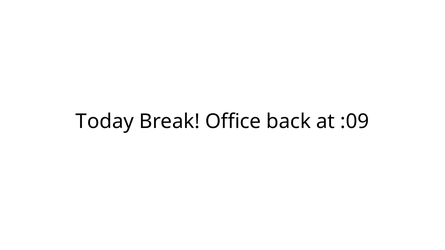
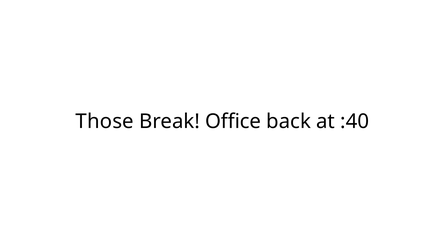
Today: Today -> Those
:09: :09 -> :40
